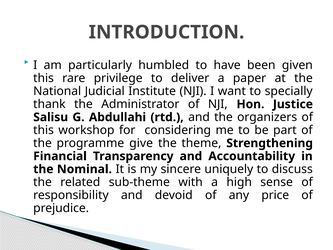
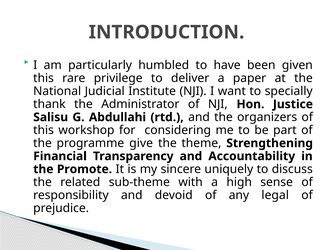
Nominal: Nominal -> Promote
price: price -> legal
